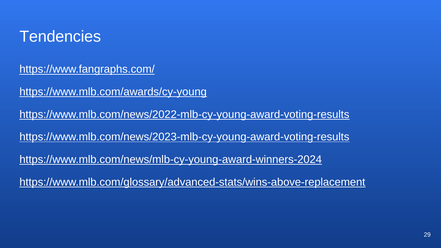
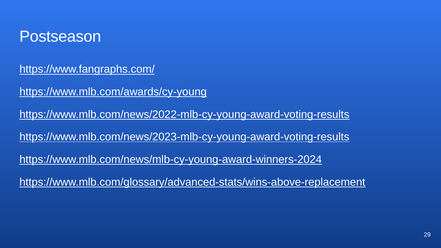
Tendencies: Tendencies -> Postseason
